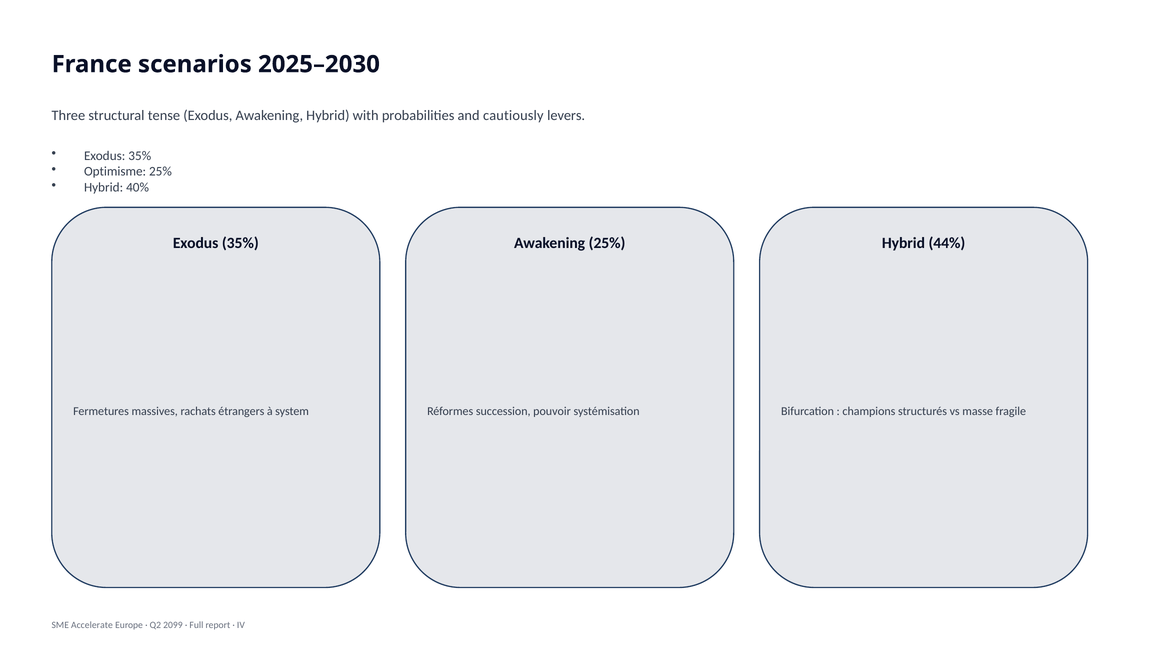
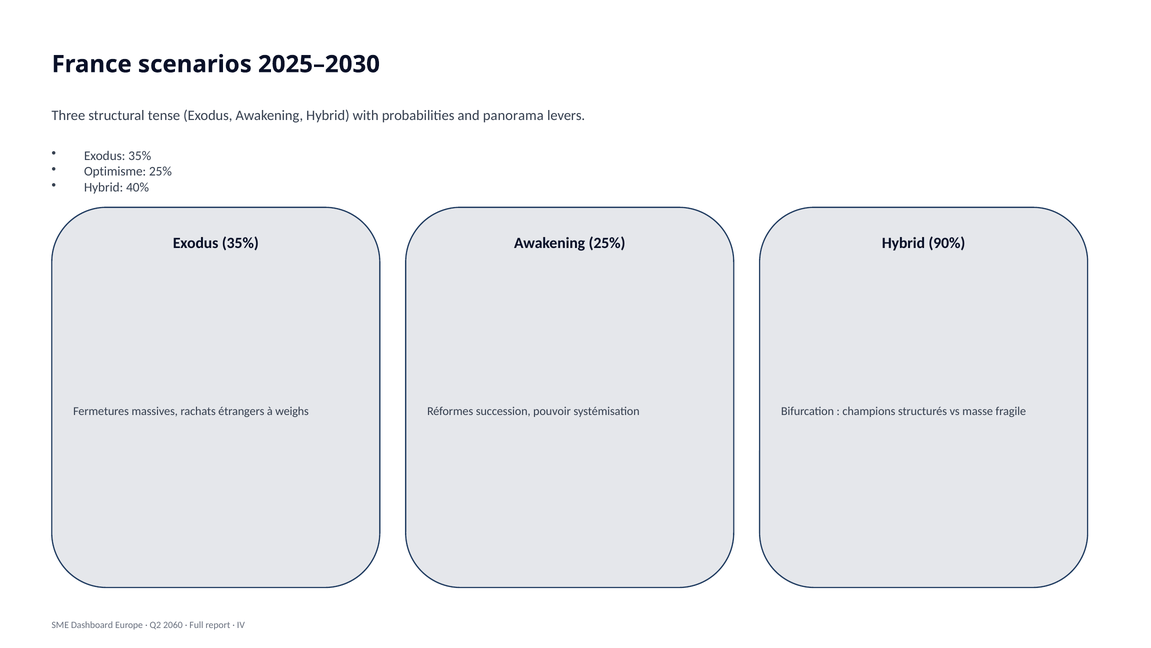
cautiously: cautiously -> panorama
44%: 44% -> 90%
system: system -> weighs
Accelerate: Accelerate -> Dashboard
2099: 2099 -> 2060
